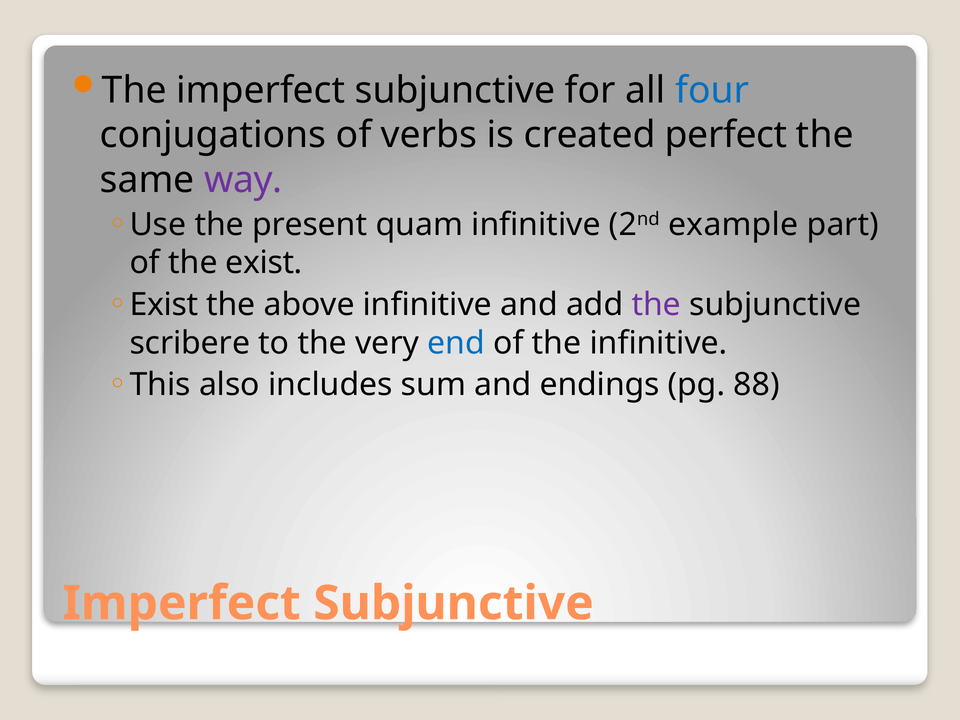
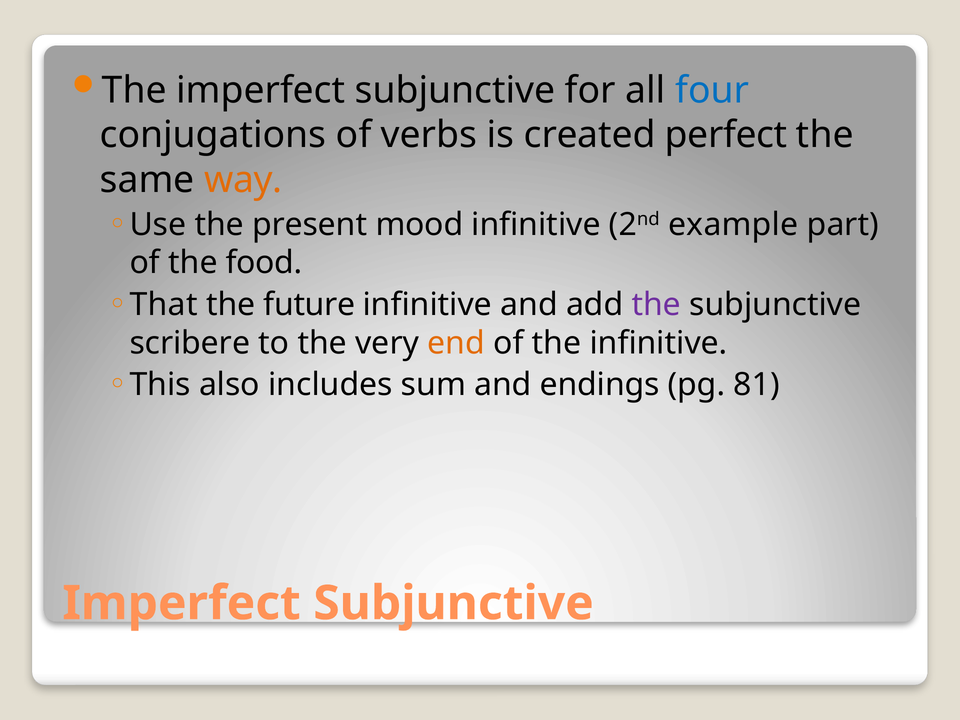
way colour: purple -> orange
quam: quam -> mood
the exist: exist -> food
Exist at (164, 305): Exist -> That
above: above -> future
end colour: blue -> orange
88: 88 -> 81
